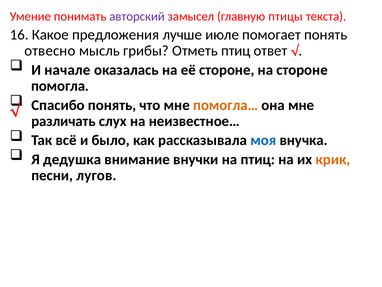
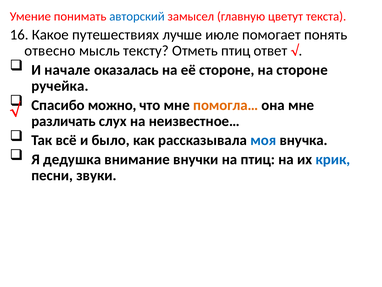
авторский colour: purple -> blue
птицы: птицы -> цветут
предложения: предложения -> путешествиях
грибы: грибы -> тексту
помогла: помогла -> ручейка
Спасибо понять: понять -> можно
крик colour: orange -> blue
лугов: лугов -> звуки
